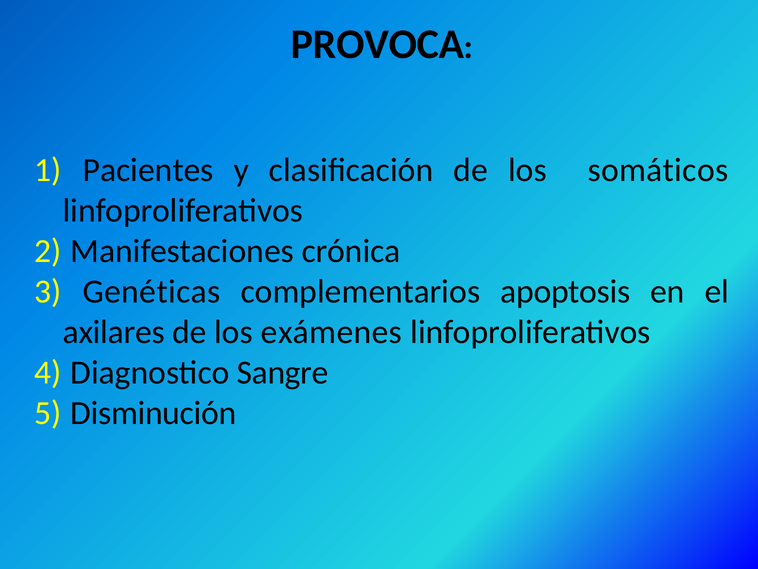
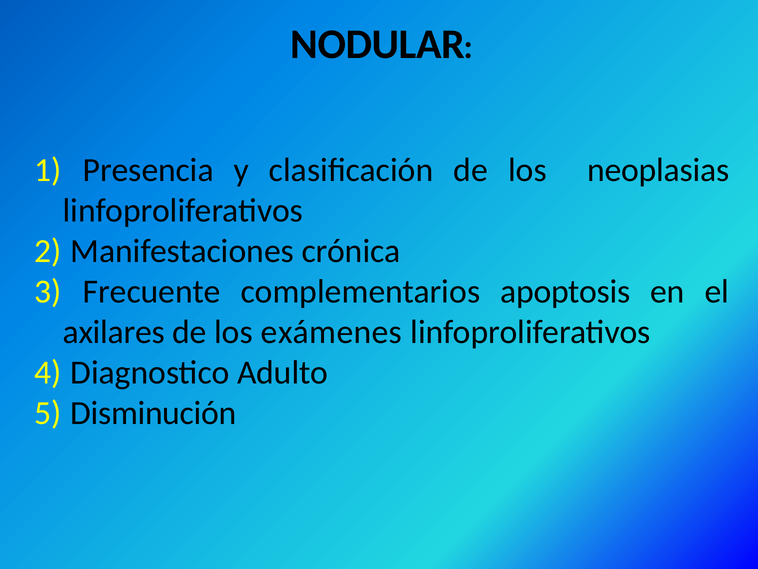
PROVOCA: PROVOCA -> NODULAR
Pacientes: Pacientes -> Presencia
somáticos: somáticos -> neoplasias
Genéticas: Genéticas -> Frecuente
Sangre: Sangre -> Adulto
